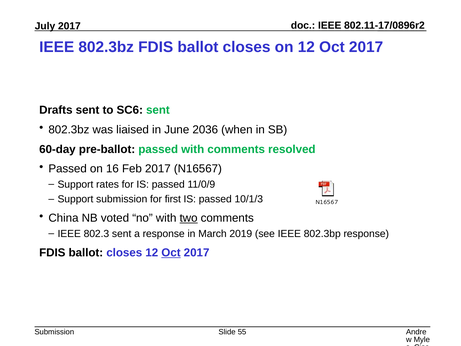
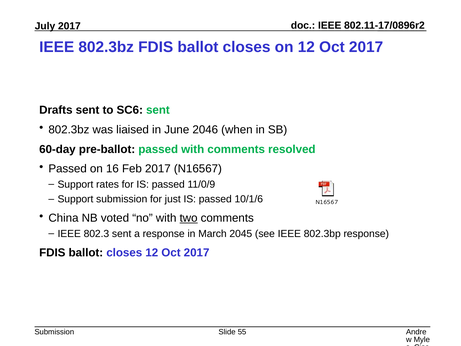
2036: 2036 -> 2046
first: first -> just
10/1/3: 10/1/3 -> 10/1/6
2019: 2019 -> 2045
Oct at (171, 252) underline: present -> none
